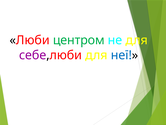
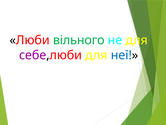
центром: центром -> вільного
